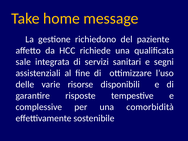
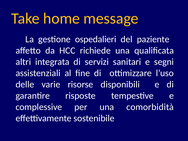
richiedono: richiedono -> ospedalieri
sale: sale -> altri
